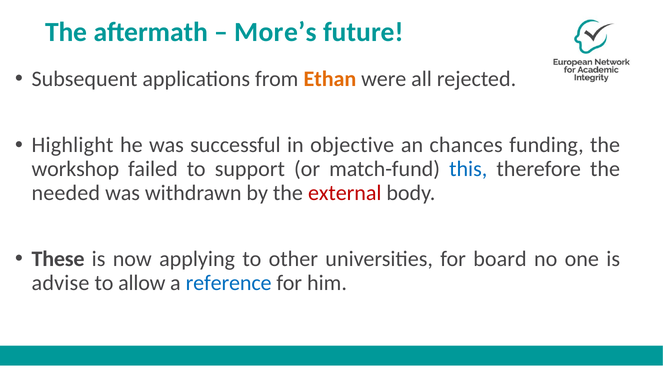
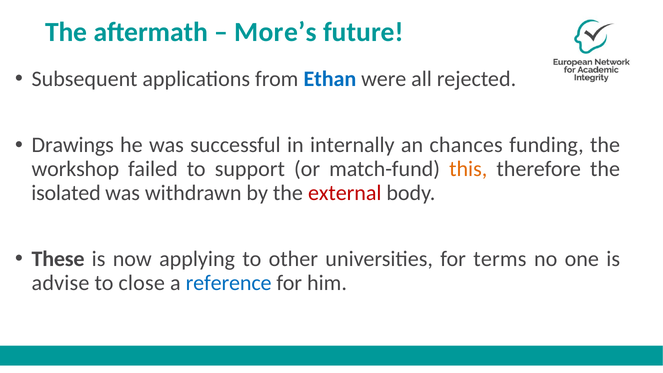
Ethan colour: orange -> blue
Highlight: Highlight -> Drawings
objective: objective -> internally
this colour: blue -> orange
needed: needed -> isolated
board: board -> terms
allow: allow -> close
